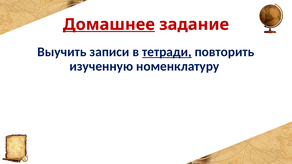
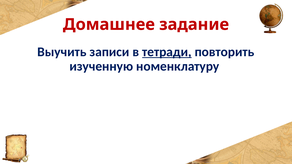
Домашнее underline: present -> none
